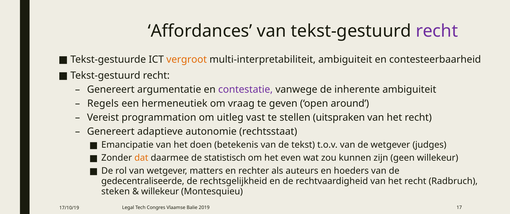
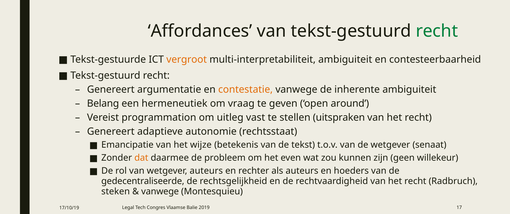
recht at (437, 31) colour: purple -> green
contestatie colour: purple -> orange
Regels: Regels -> Belang
doen: doen -> wijze
judges: judges -> senaat
statistisch: statistisch -> probleem
wetgever matters: matters -> auteurs
willekeur at (160, 192): willekeur -> vanwege
